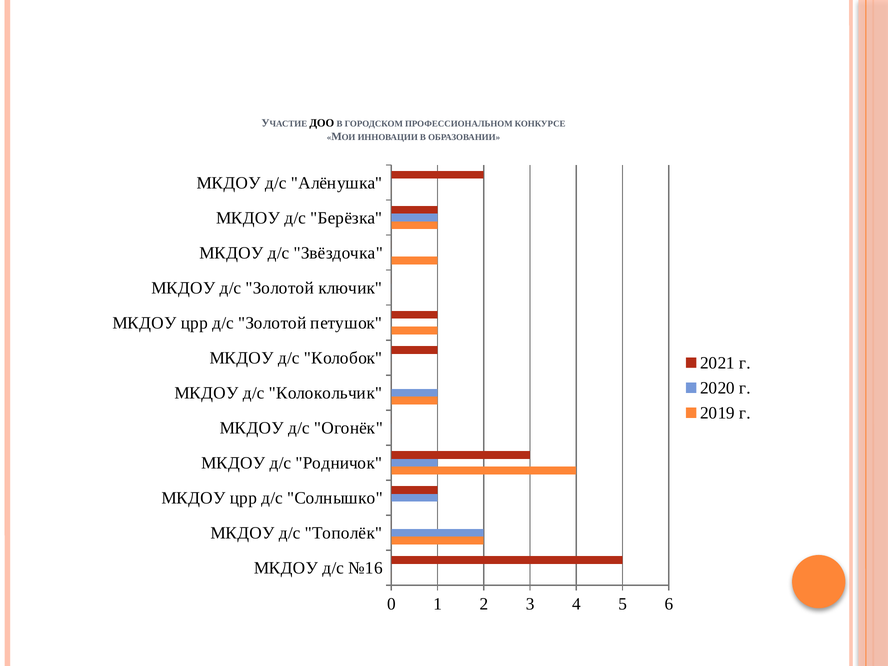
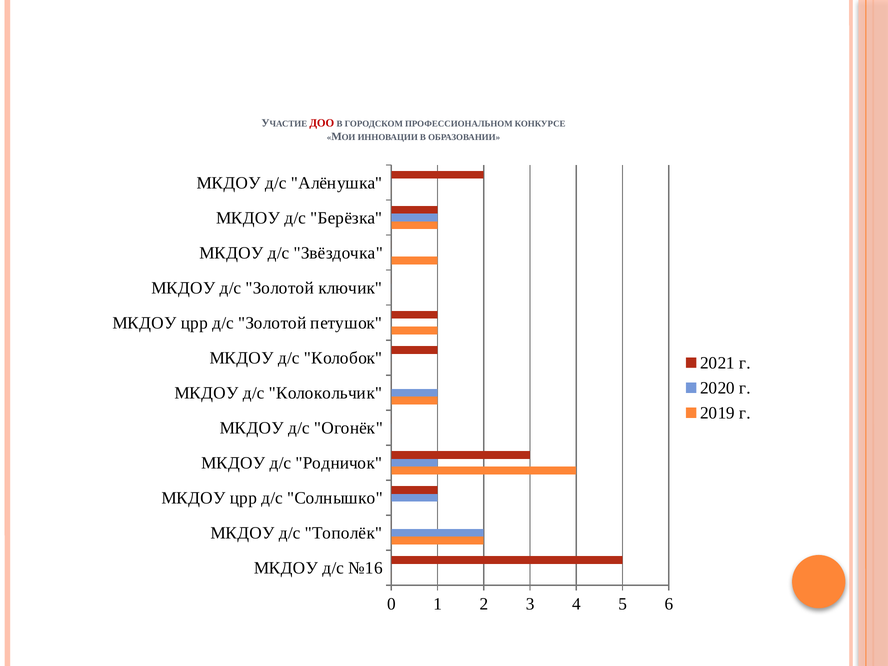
ДОО colour: black -> red
